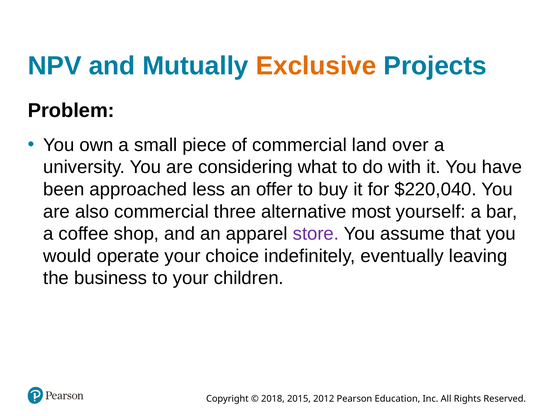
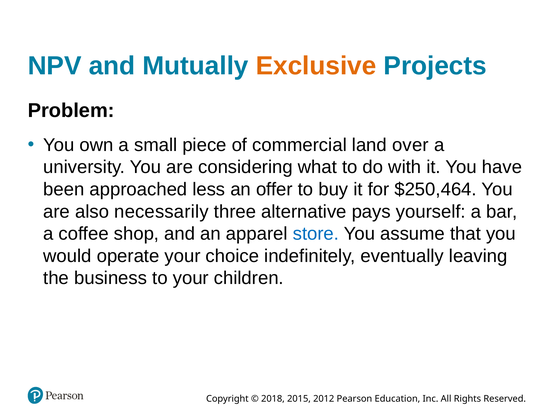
$220,040: $220,040 -> $250,464
also commercial: commercial -> necessarily
most: most -> pays
store colour: purple -> blue
